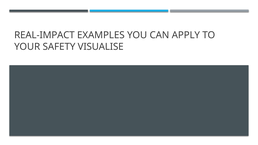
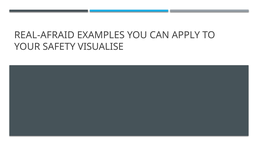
REAL-IMPACT: REAL-IMPACT -> REAL-AFRAID
